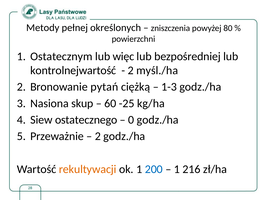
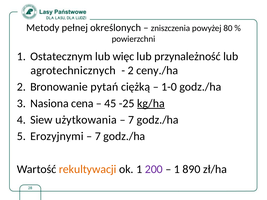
bezpośredniej: bezpośredniej -> przynależność
kontrolnejwartość: kontrolnejwartość -> agrotechnicznych
myśl./ha: myśl./ha -> ceny./ha
1-3: 1-3 -> 1-0
skup: skup -> cena
60: 60 -> 45
kg/ha underline: none -> present
ostatecznego: ostatecznego -> użytkowania
0 at (131, 120): 0 -> 7
Przeważnie: Przeważnie -> Erozyjnymi
2 at (98, 136): 2 -> 7
200 colour: blue -> purple
216: 216 -> 890
